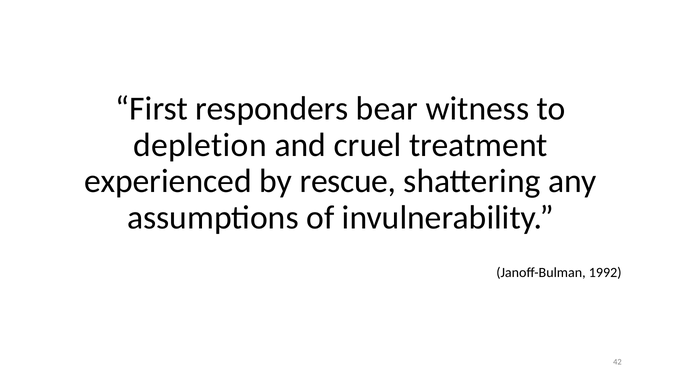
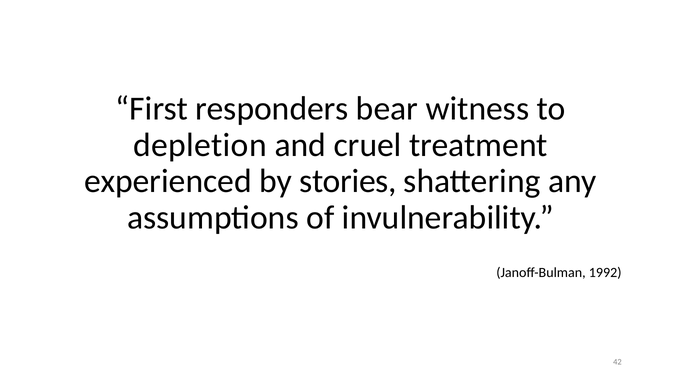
rescue: rescue -> stories
